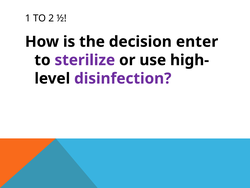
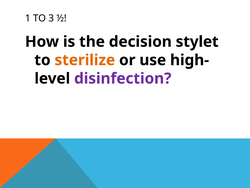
2: 2 -> 3
enter: enter -> stylet
sterilize colour: purple -> orange
